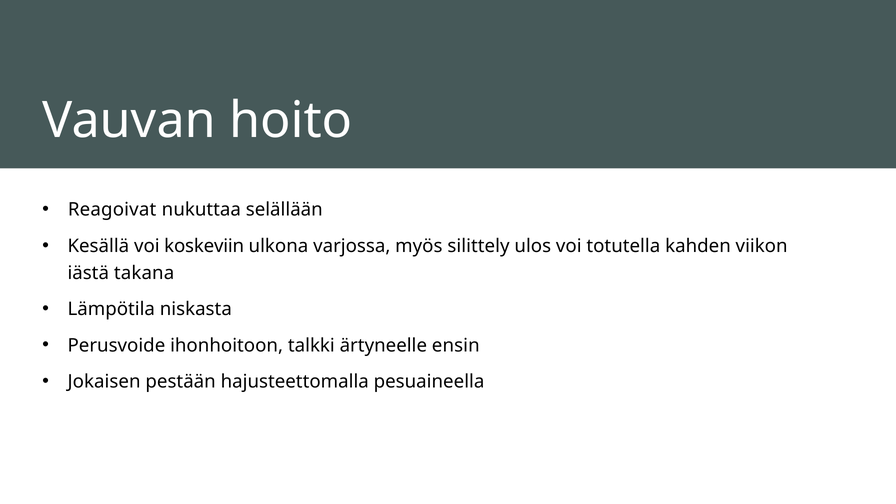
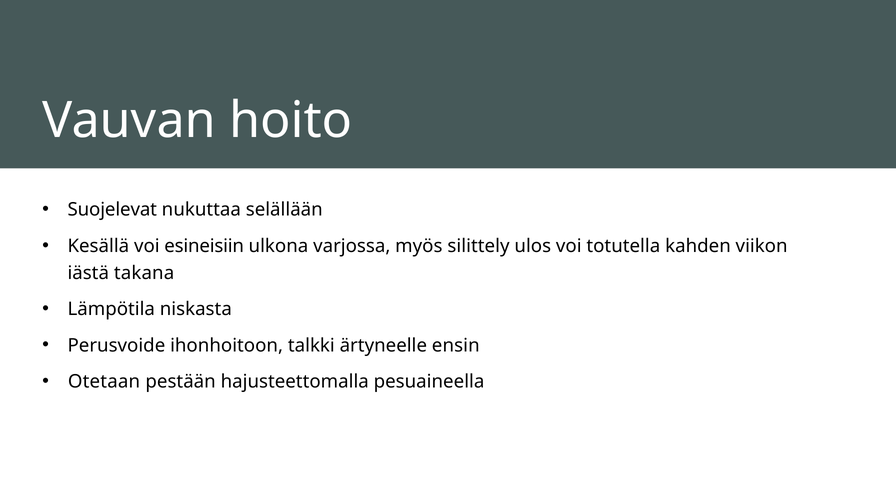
Reagoivat: Reagoivat -> Suojelevat
koskeviin: koskeviin -> esineisiin
Jokaisen: Jokaisen -> Otetaan
